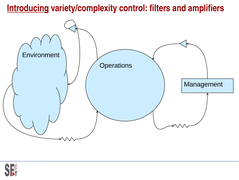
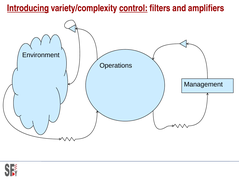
control underline: none -> present
